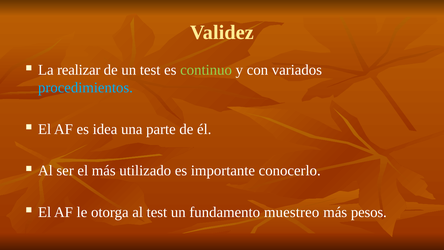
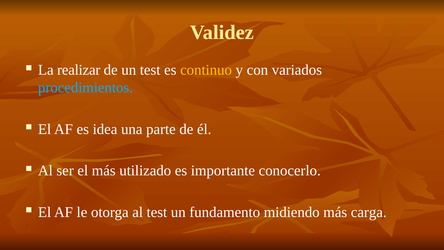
continuo colour: light green -> yellow
muestreo: muestreo -> midiendo
pesos: pesos -> carga
